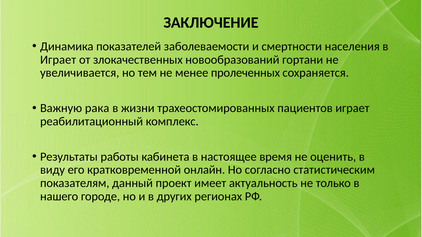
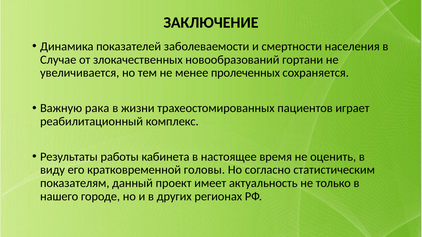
Играет at (58, 60): Играет -> Случае
онлайн: онлайн -> головы
